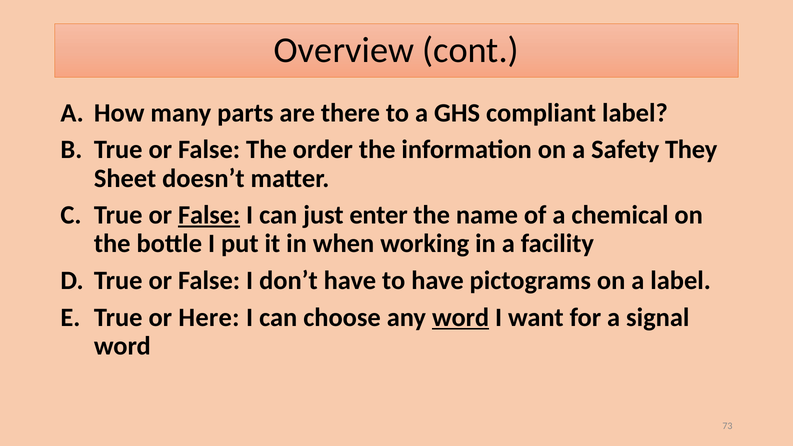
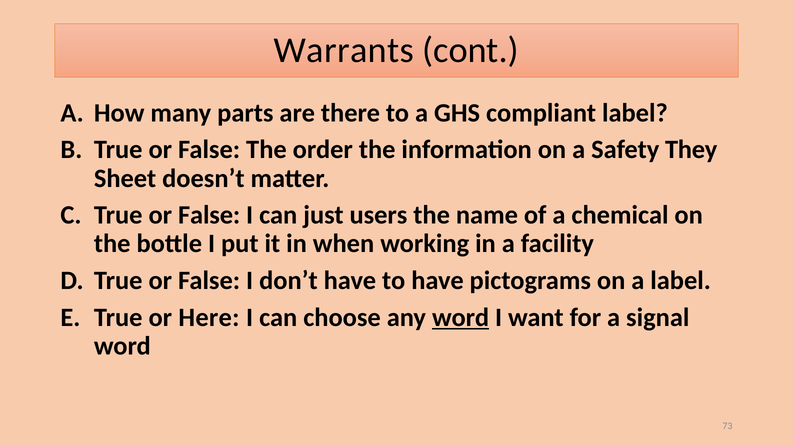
Overview: Overview -> Warrants
False at (209, 215) underline: present -> none
enter: enter -> users
